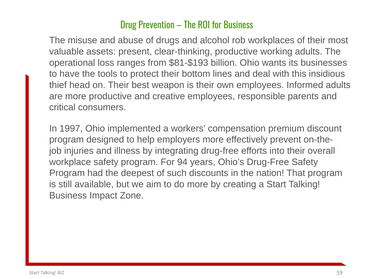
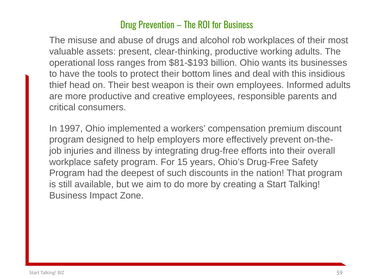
94: 94 -> 15
